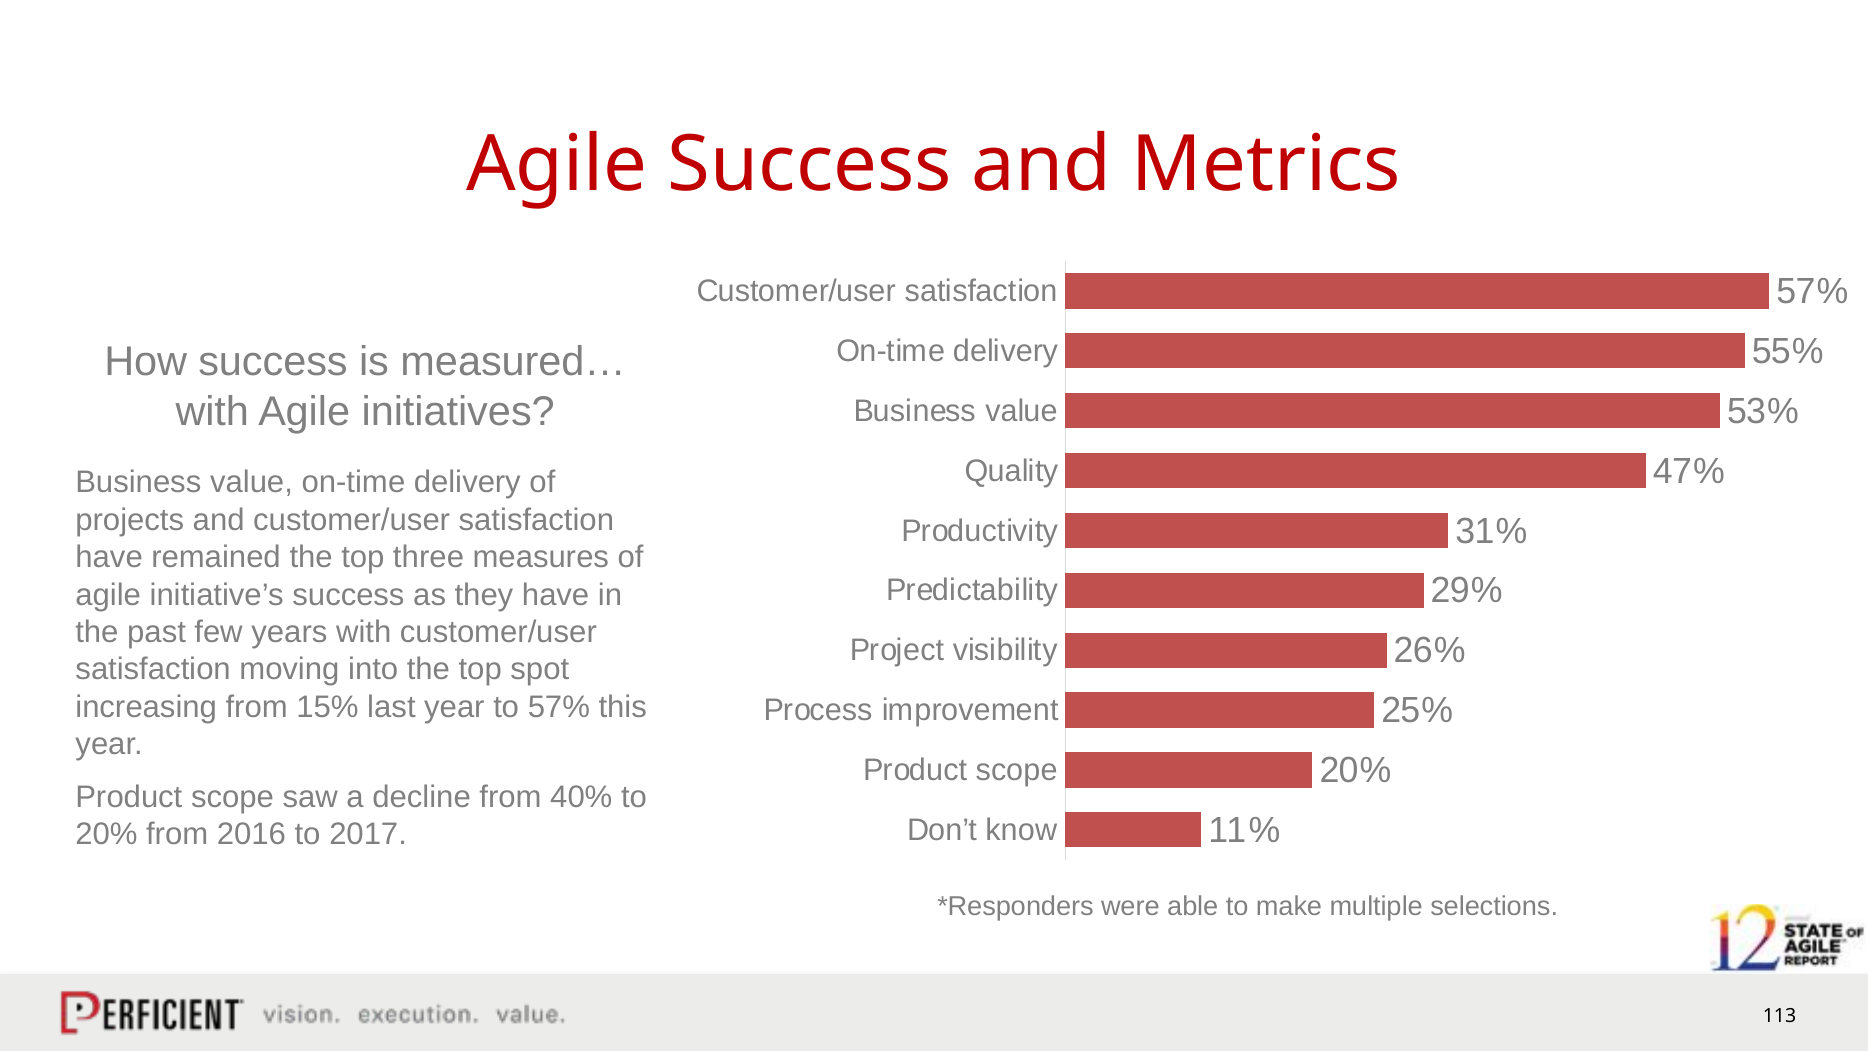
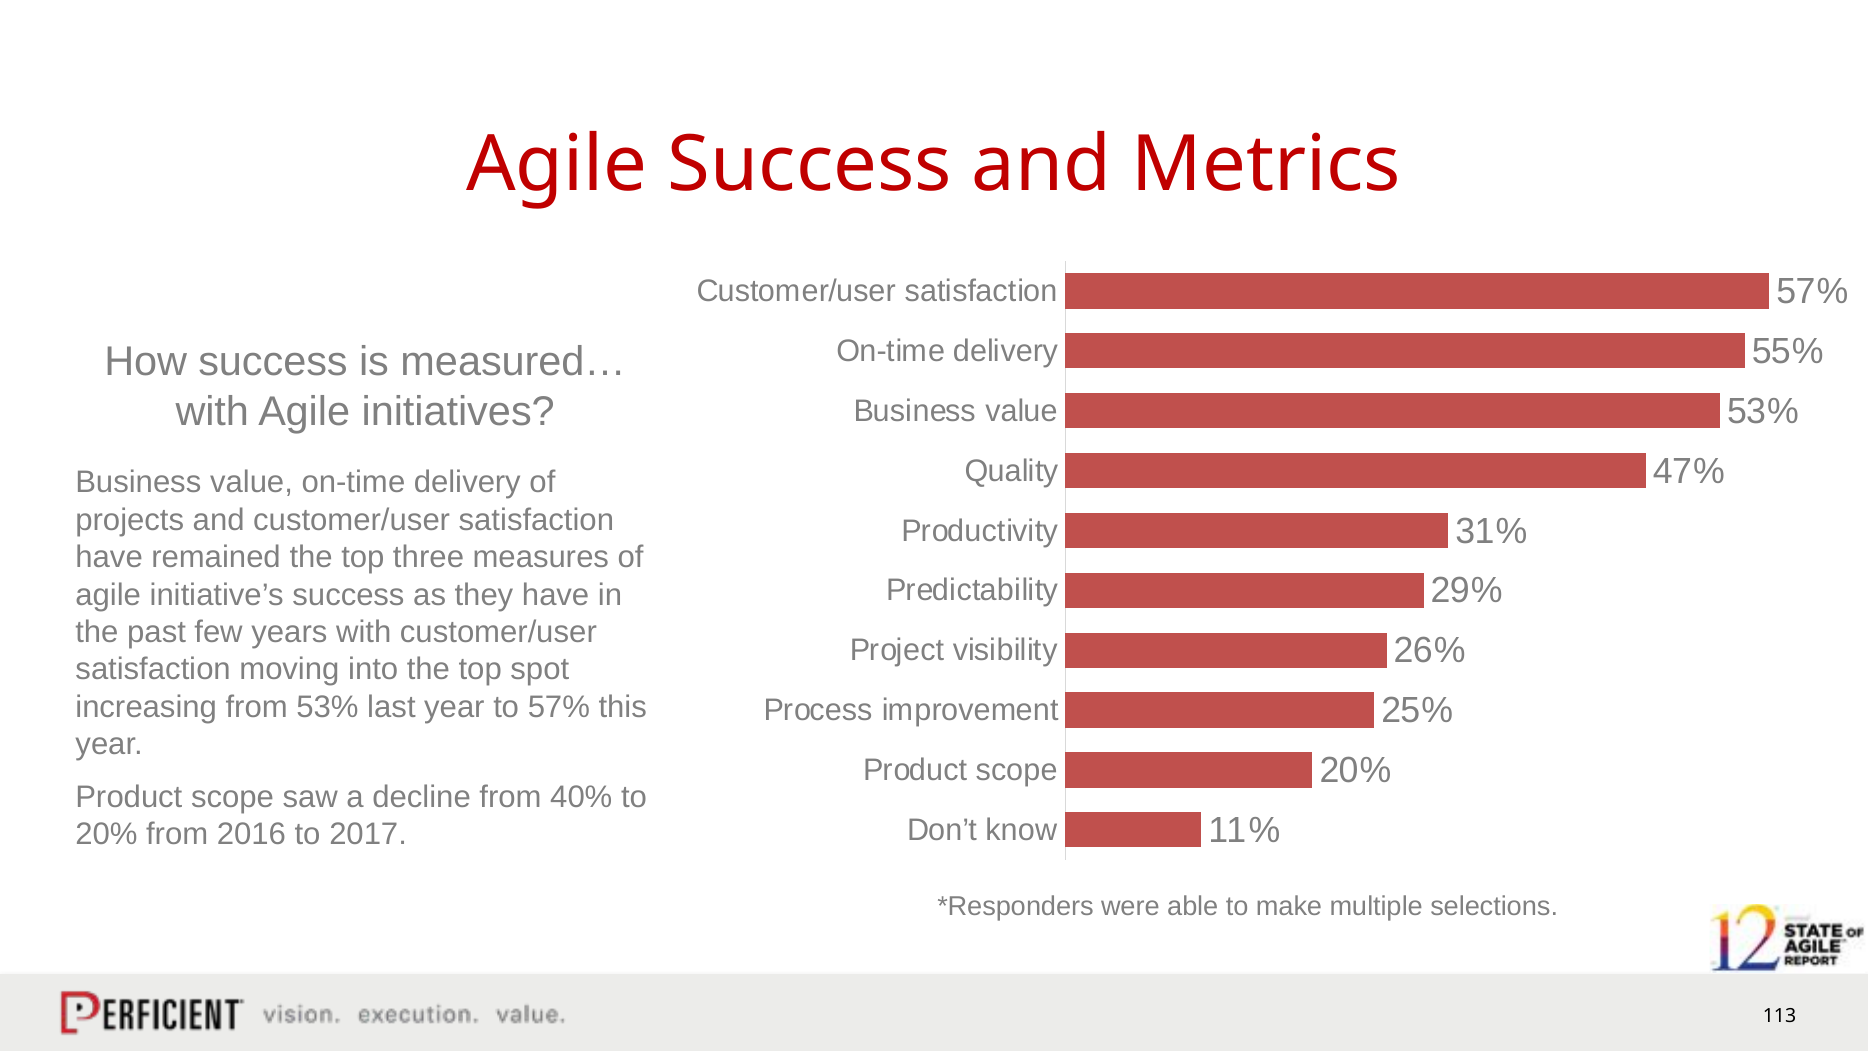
from 15%: 15% -> 53%
